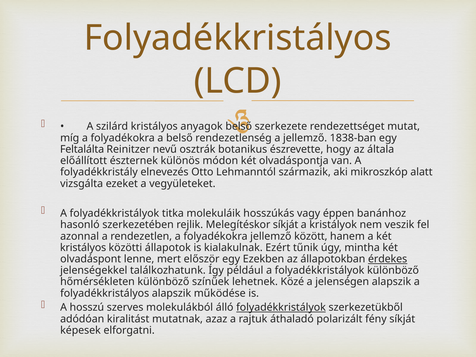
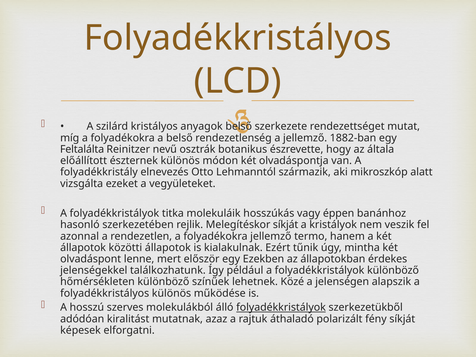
1838-ban: 1838-ban -> 1882-ban
között: között -> termo
kristályos at (83, 248): kristályos -> állapotok
érdekes underline: present -> none
folyadékkristályos alapszik: alapszik -> különös
